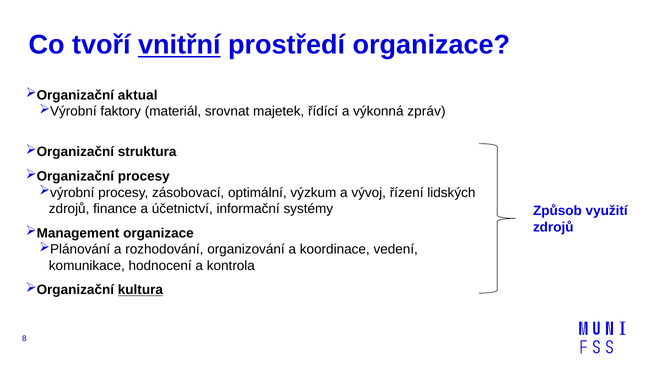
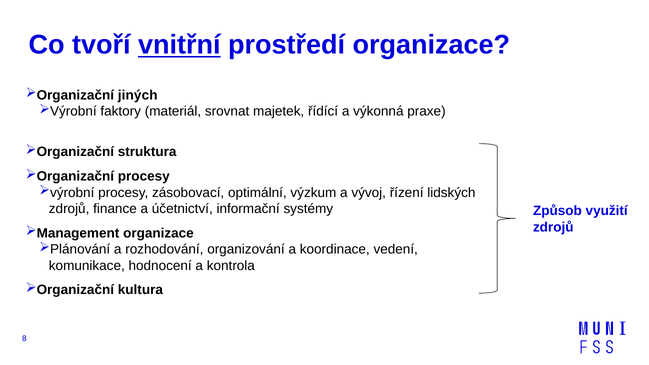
aktual: aktual -> jiných
zpráv: zpráv -> praxe
kultura underline: present -> none
